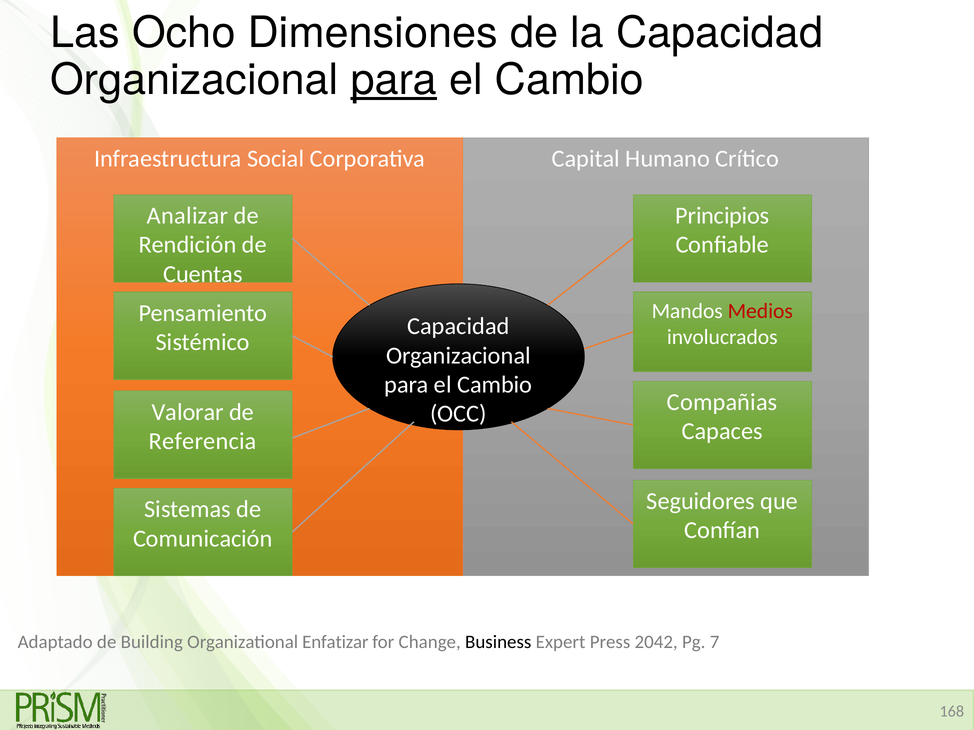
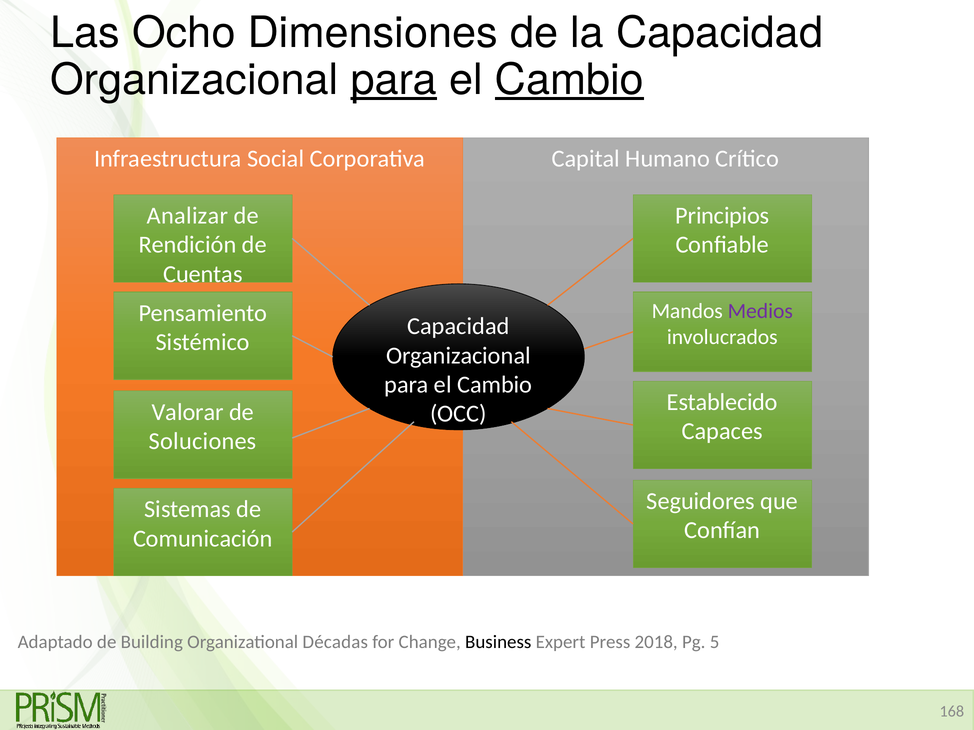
Cambio at (569, 80) underline: none -> present
Medios colour: red -> purple
Compañias: Compañias -> Establecido
Referencia: Referencia -> Soluciones
Enfatizar: Enfatizar -> Décadas
2042: 2042 -> 2018
7: 7 -> 5
